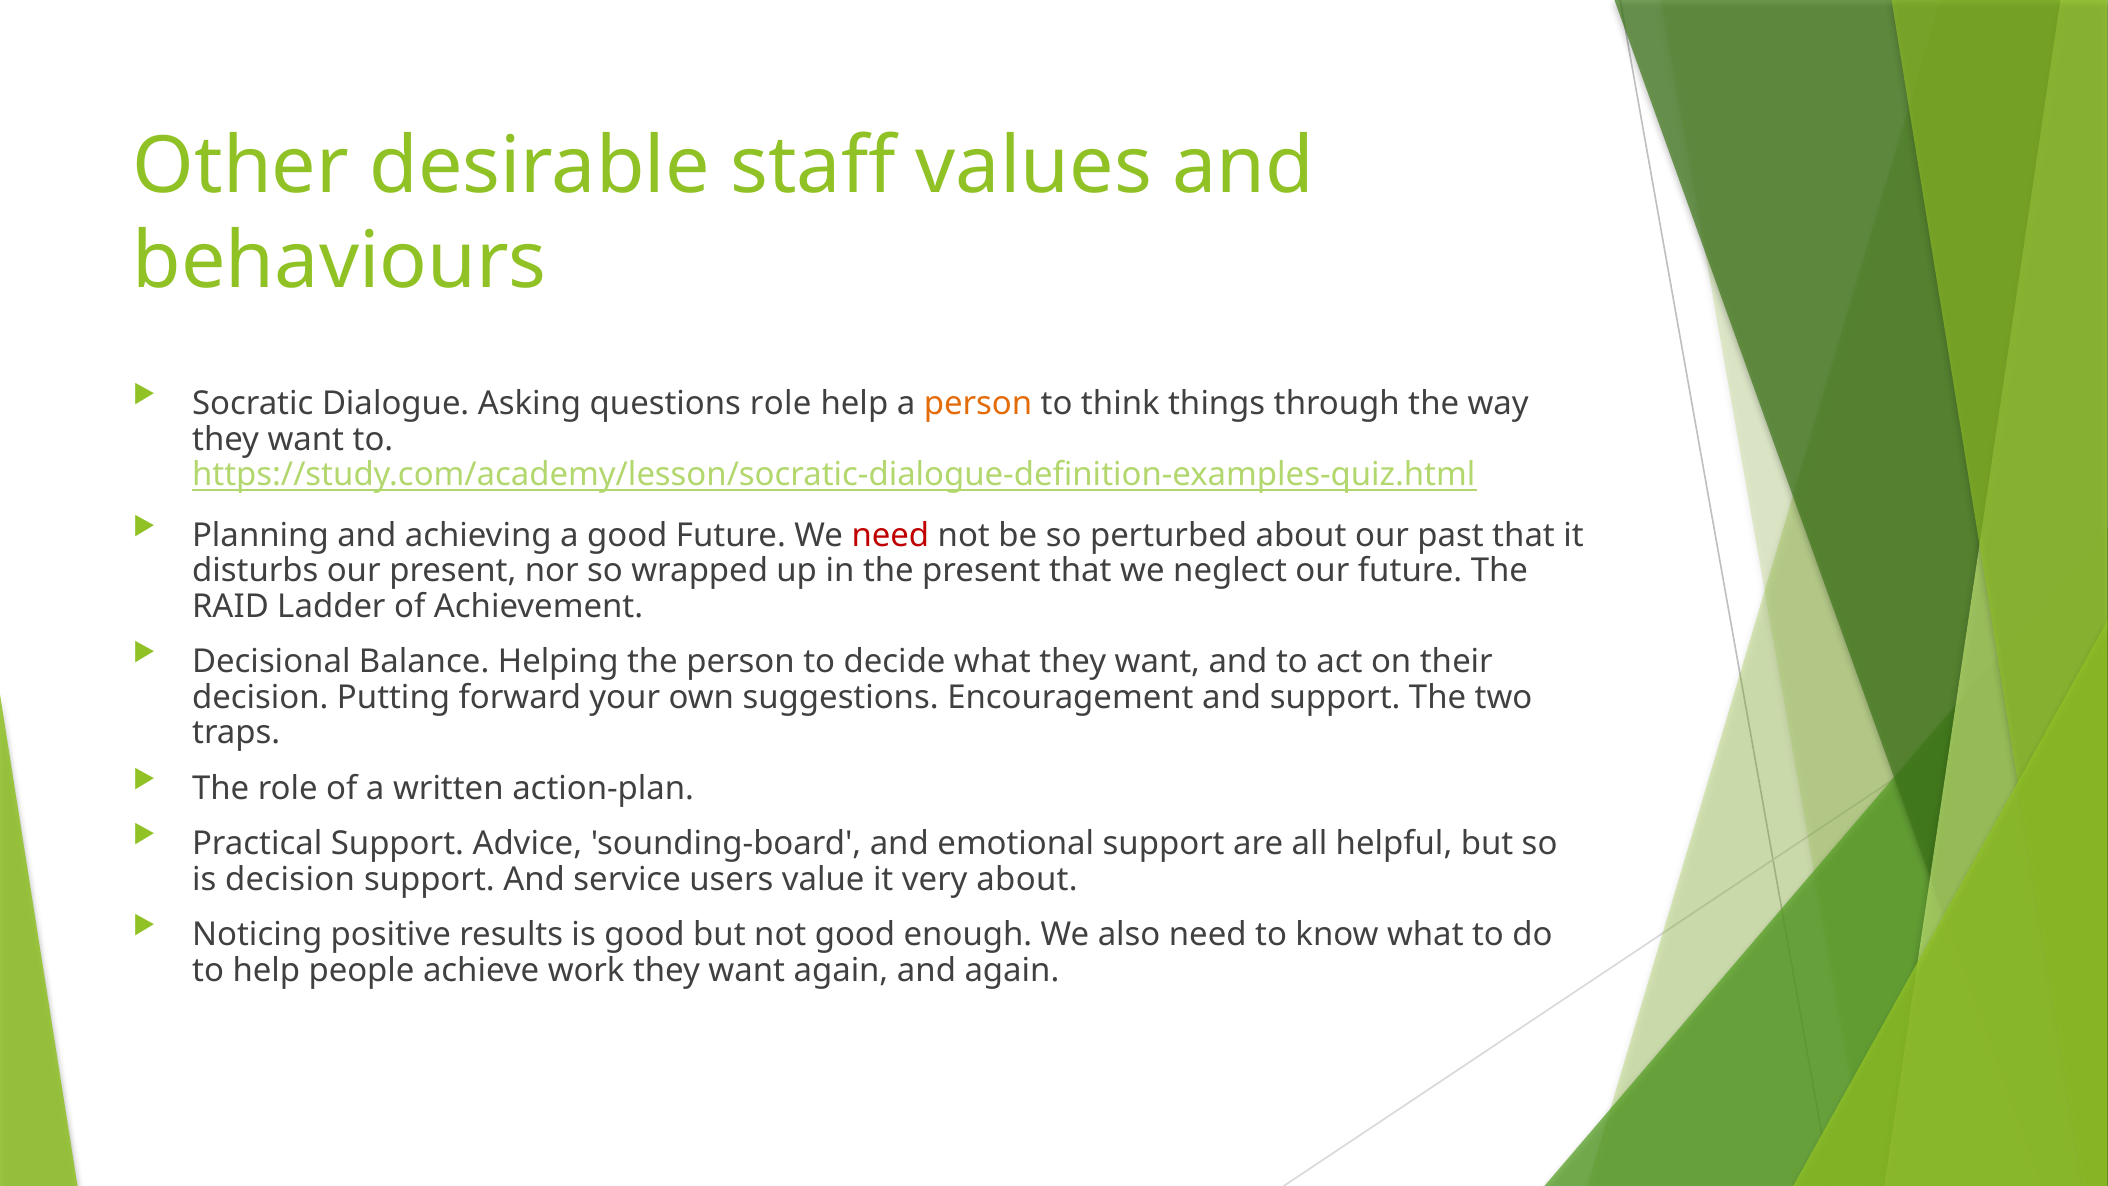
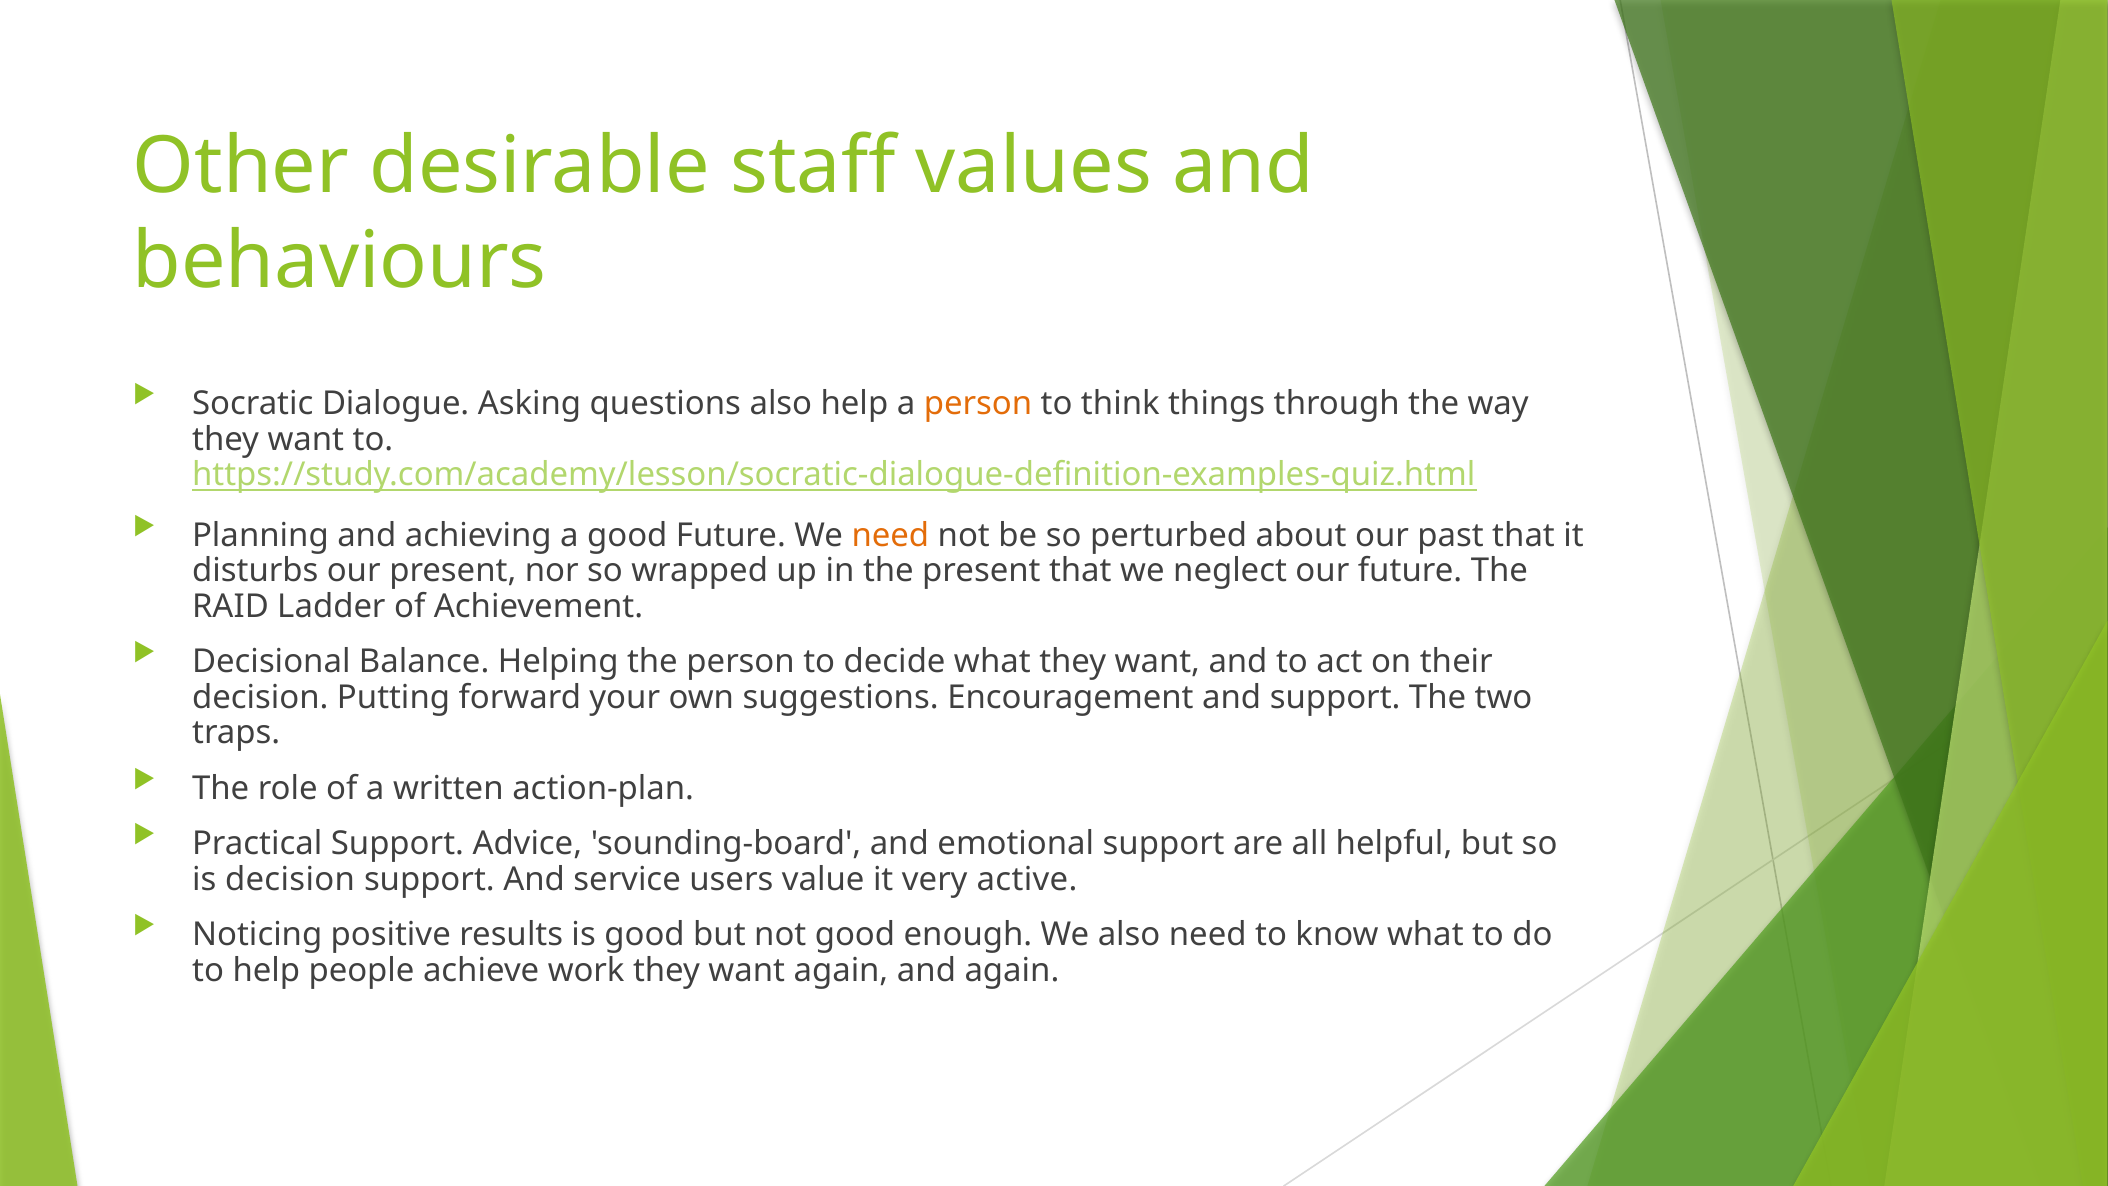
questions role: role -> also
need at (890, 535) colour: red -> orange
very about: about -> active
